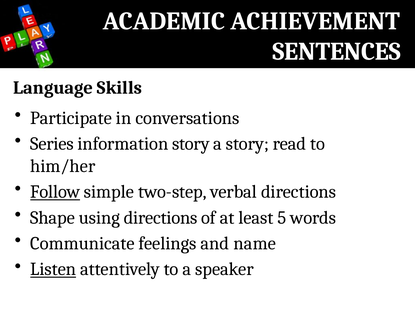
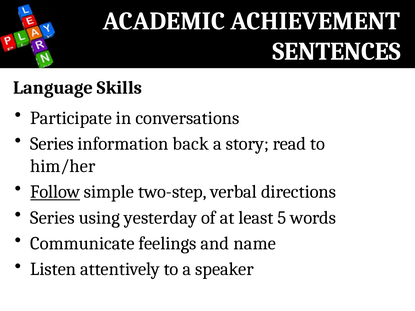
information story: story -> back
Shape at (53, 218): Shape -> Series
using directions: directions -> yesterday
Listen underline: present -> none
